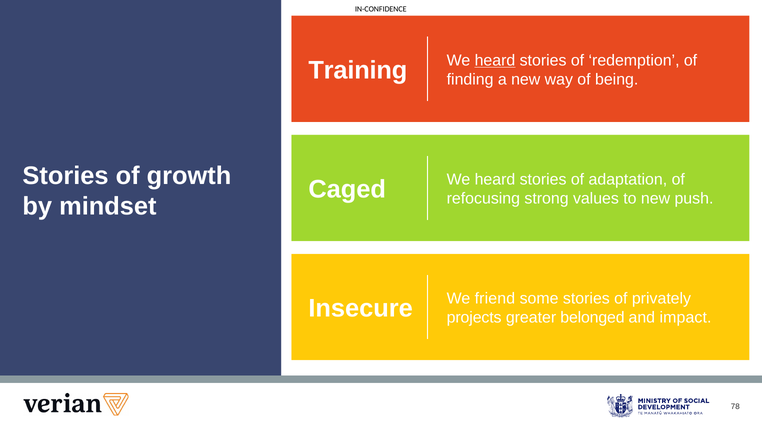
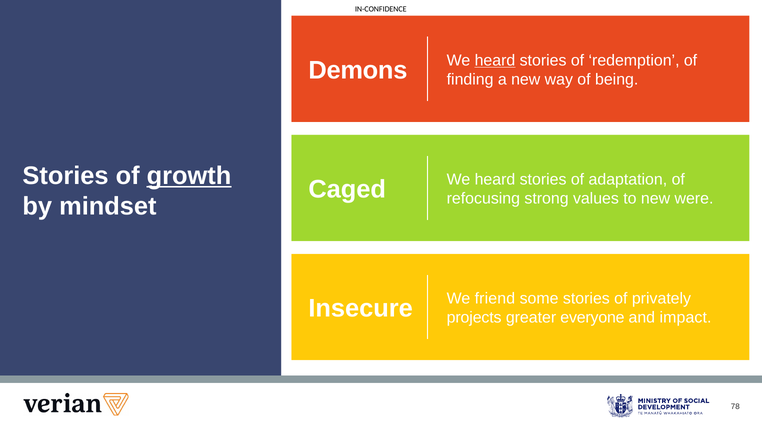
Training: Training -> Demons
growth underline: none -> present
push: push -> were
belonged: belonged -> everyone
